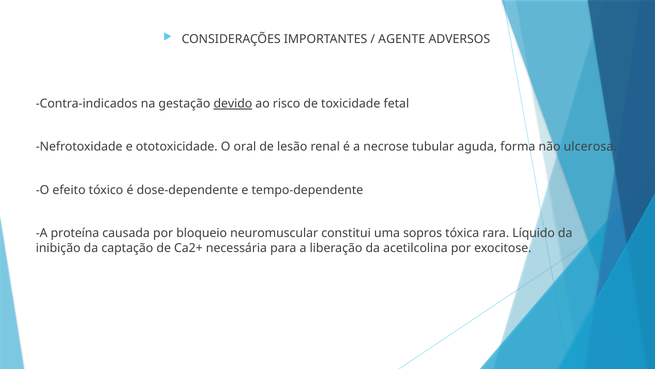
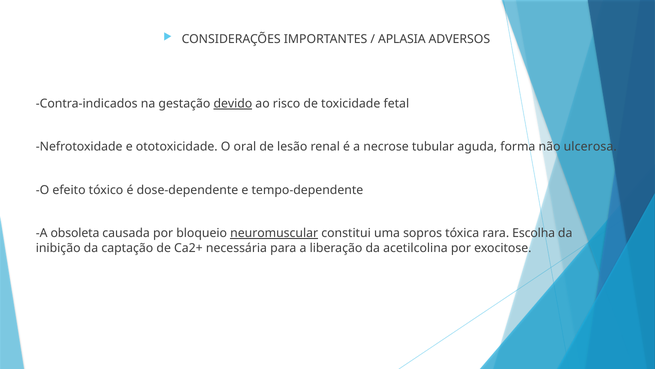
AGENTE: AGENTE -> APLASIA
proteína: proteína -> obsoleta
neuromuscular underline: none -> present
Líquido: Líquido -> Escolha
